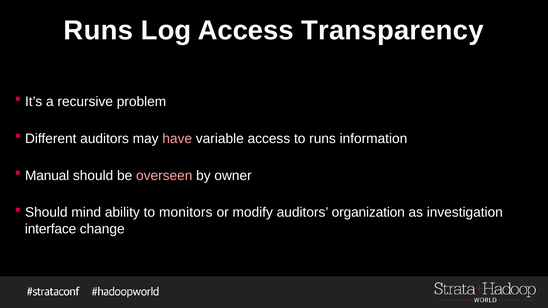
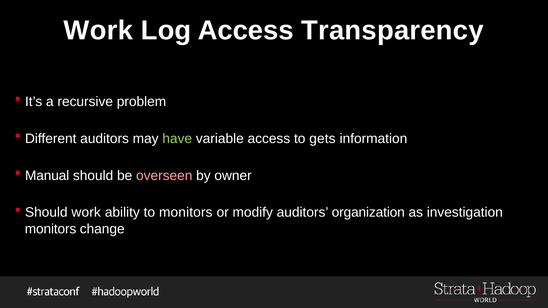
Runs at (98, 30): Runs -> Work
have colour: pink -> light green
to runs: runs -> gets
Should mind: mind -> work
interface at (51, 229): interface -> monitors
